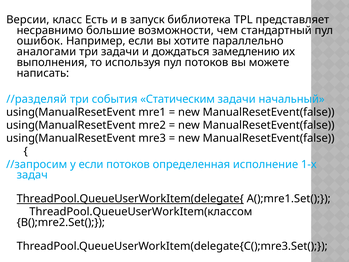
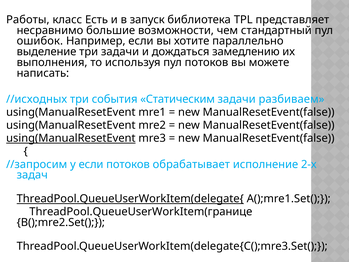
Версии: Версии -> Работы
аналогами: аналогами -> выделение
//разделяй: //разделяй -> //исходных
начальный: начальный -> разбиваем
using(ManualResetEvent at (71, 138) underline: none -> present
определенная: определенная -> обрабатывает
1-х: 1-х -> 2-х
ThreadPool.QueueUserWorkItem(классом: ThreadPool.QueueUserWorkItem(классом -> ThreadPool.QueueUserWorkItem(границе
